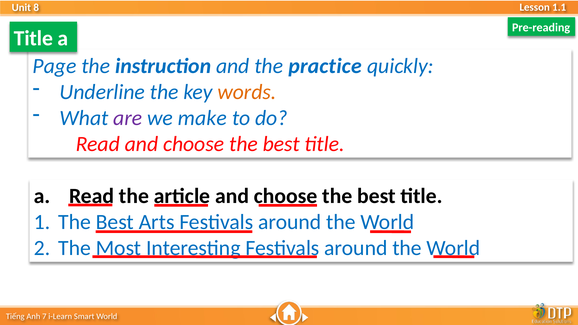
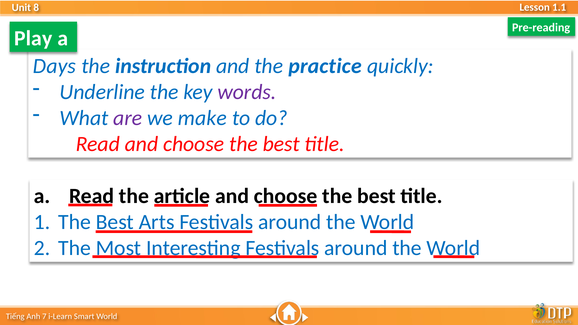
Title at (33, 38): Title -> Play
Page: Page -> Days
words colour: orange -> purple
